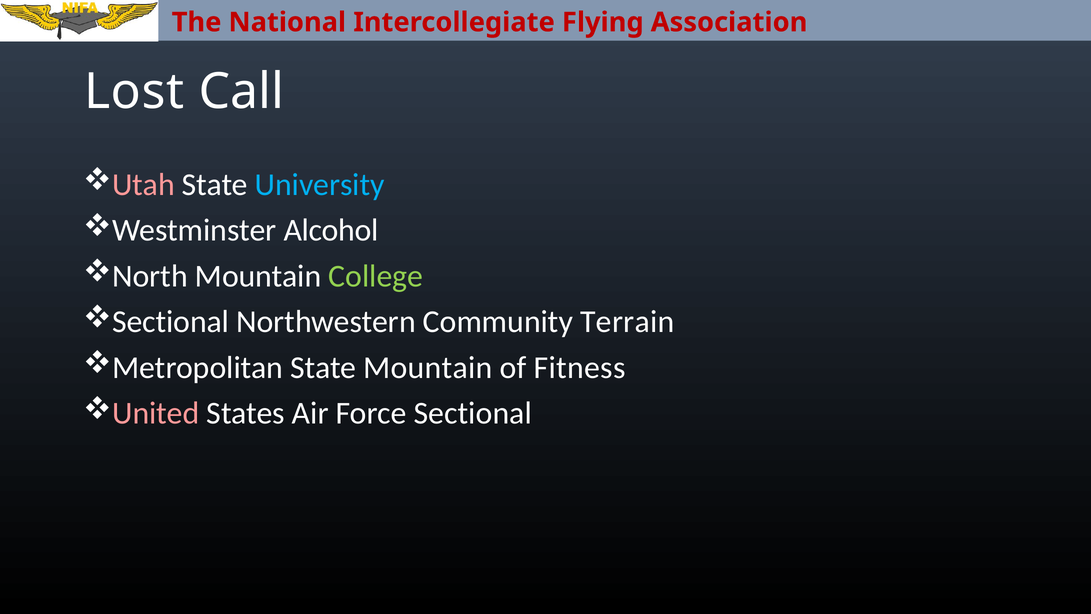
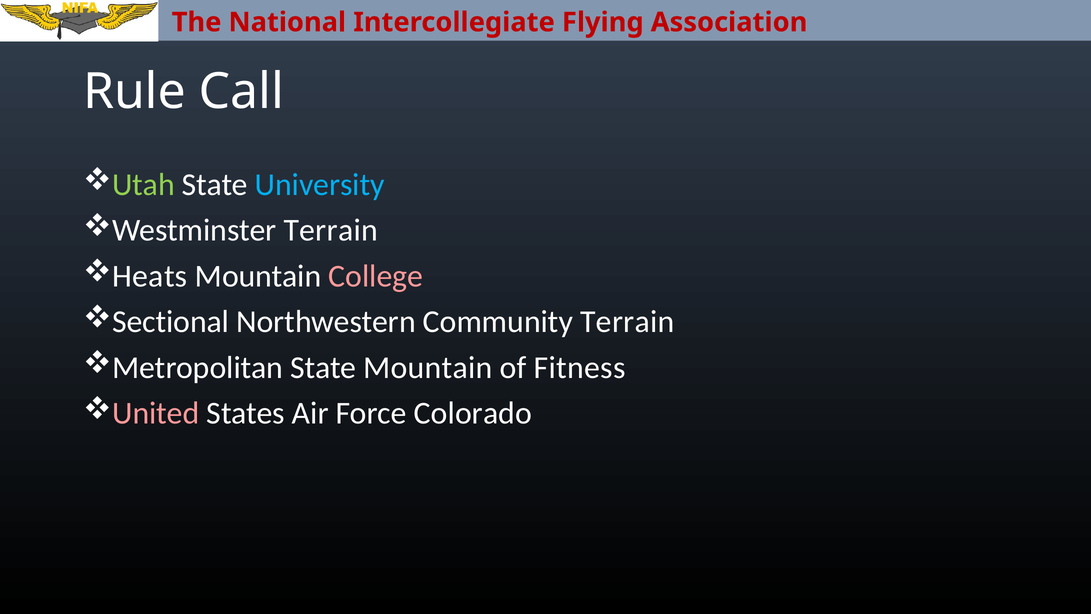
Lost: Lost -> Rule
Utah colour: pink -> light green
Westminster Alcohol: Alcohol -> Terrain
North: North -> Heats
College colour: light green -> pink
Force Sectional: Sectional -> Colorado
